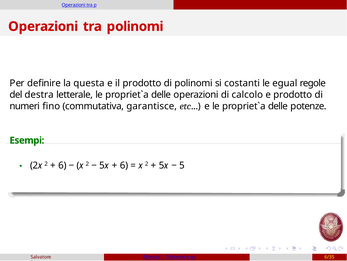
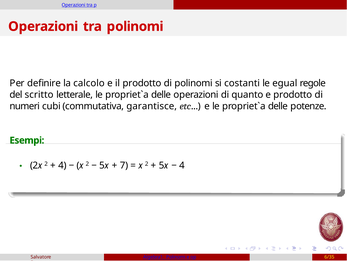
questa: questa -> calcolo
destra: destra -> scritto
calcolo: calcolo -> quanto
fino: fino -> cubi
6 at (62, 165): 6 -> 4
6 at (124, 165): 6 -> 7
5 at (182, 165): 5 -> 4
